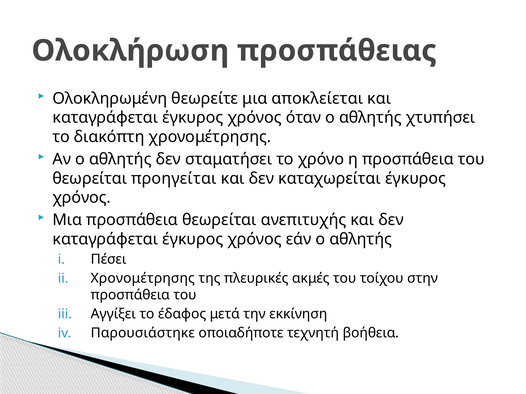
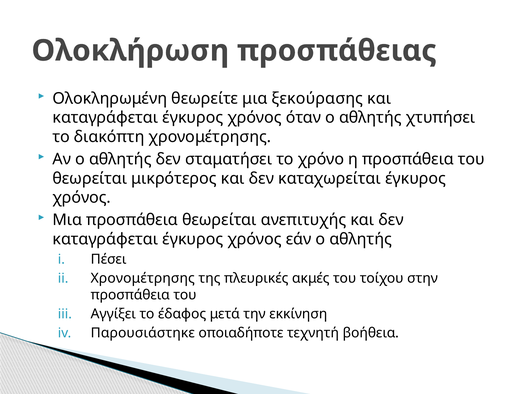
αποκλείεται: αποκλείεται -> ξεκούρασης
προηγείται: προηγείται -> μικρότερος
